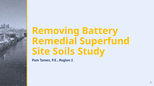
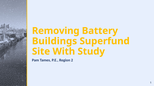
Remedial: Remedial -> Buildings
Soils: Soils -> With
